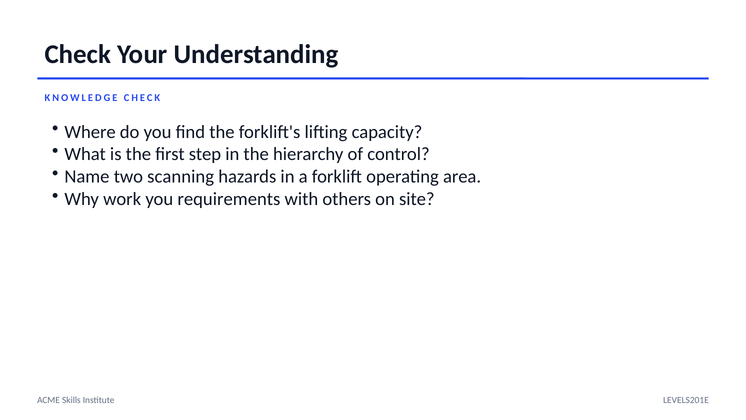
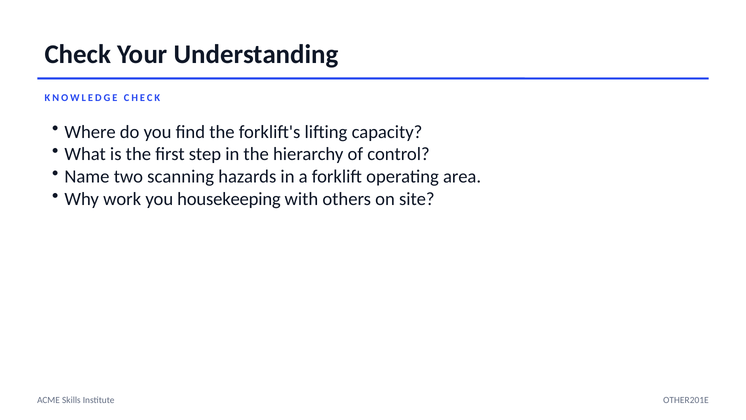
requirements: requirements -> housekeeping
LEVELS201E: LEVELS201E -> OTHER201E
